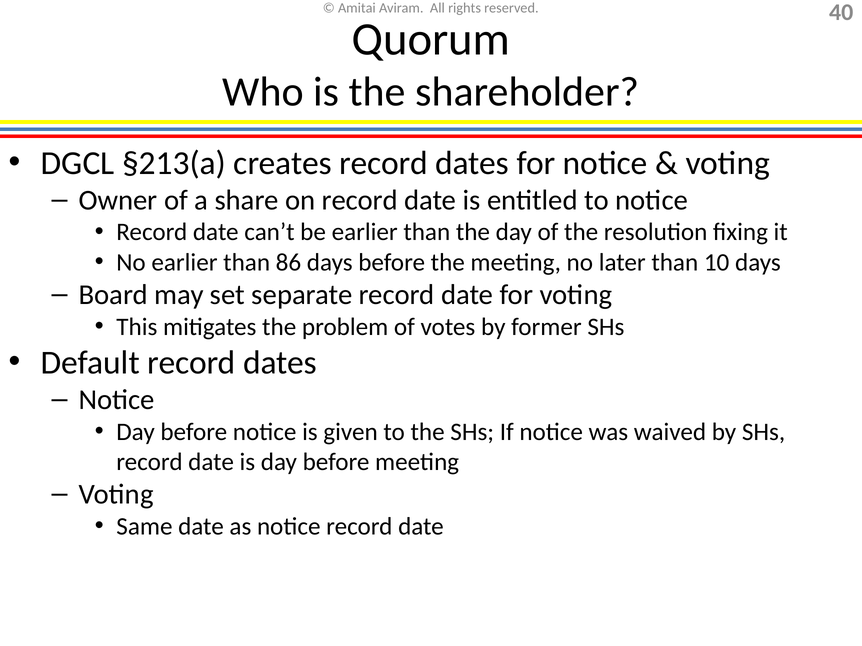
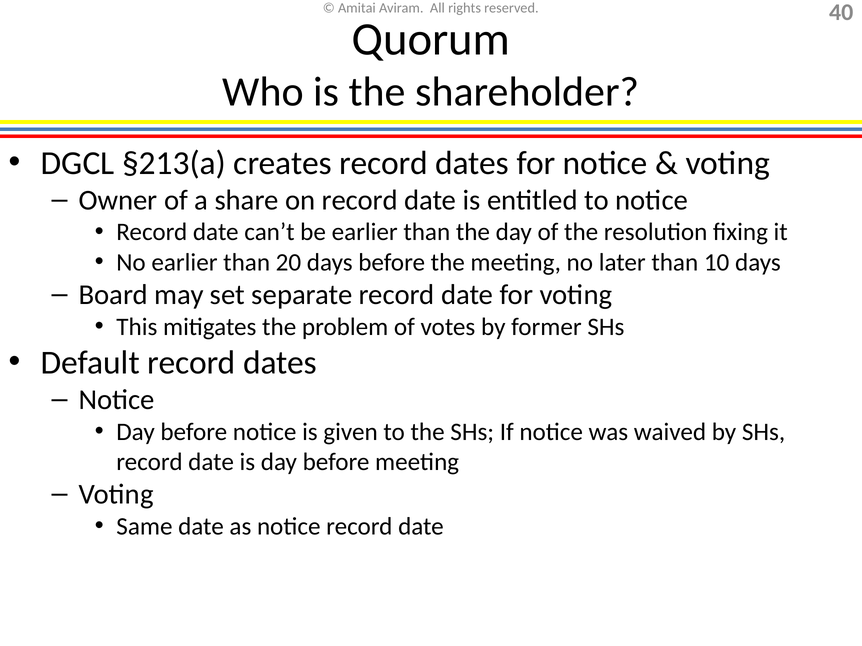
86: 86 -> 20
